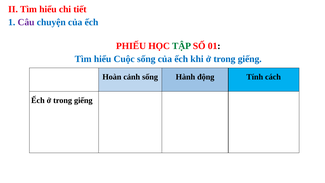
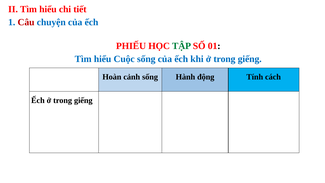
Câu colour: purple -> red
